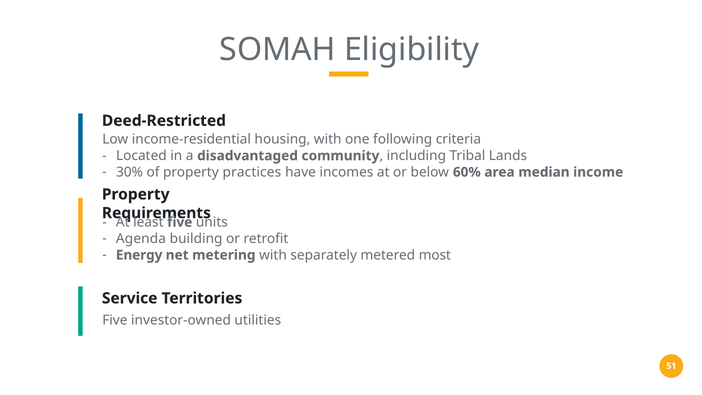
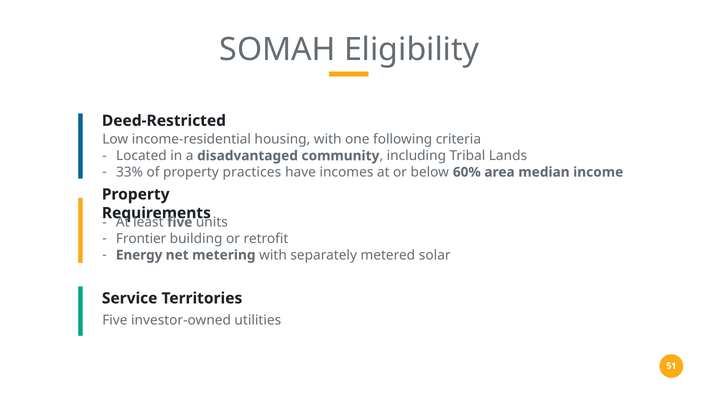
30%: 30% -> 33%
Agenda: Agenda -> Frontier
most: most -> solar
